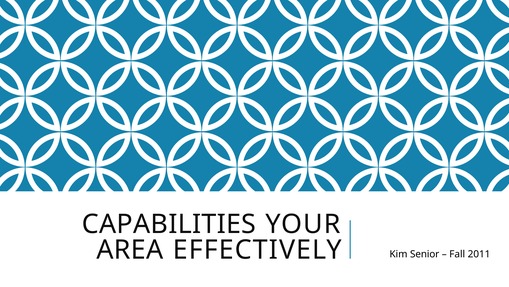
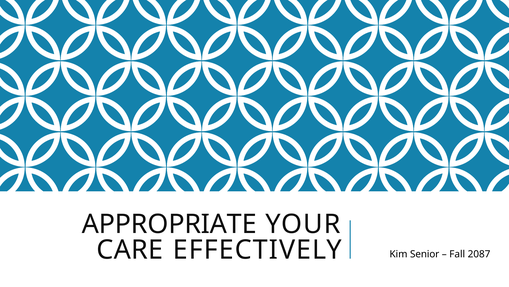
CAPABILITIES: CAPABILITIES -> APPROPRIATE
AREA: AREA -> CARE
2011: 2011 -> 2087
